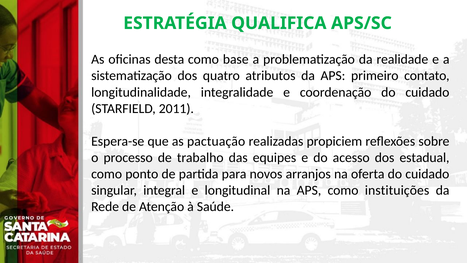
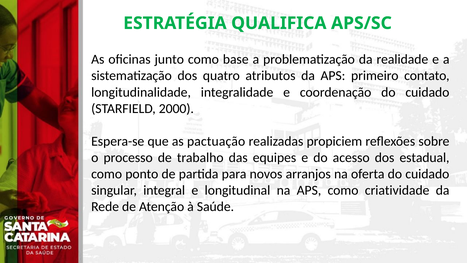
desta: desta -> junto
2011: 2011 -> 2000
instituições: instituições -> criatividade
